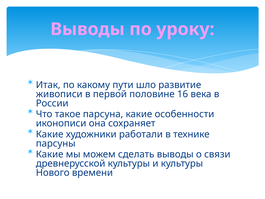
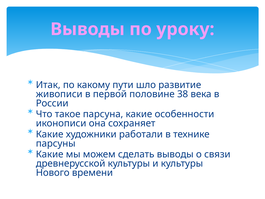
16: 16 -> 38
